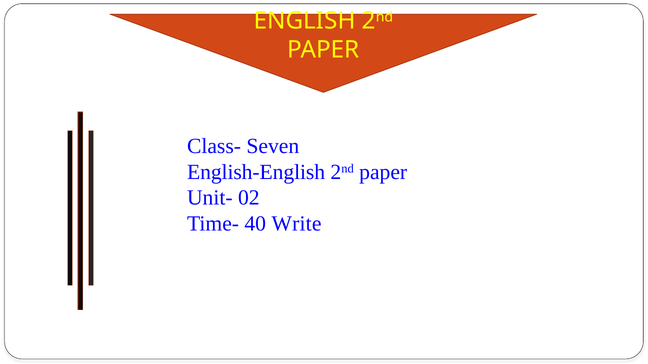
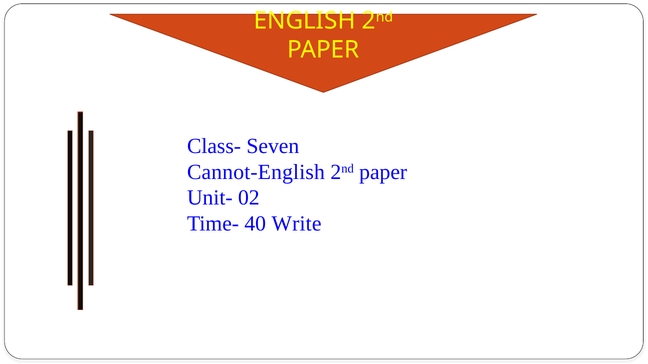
English-English: English-English -> Cannot-English
